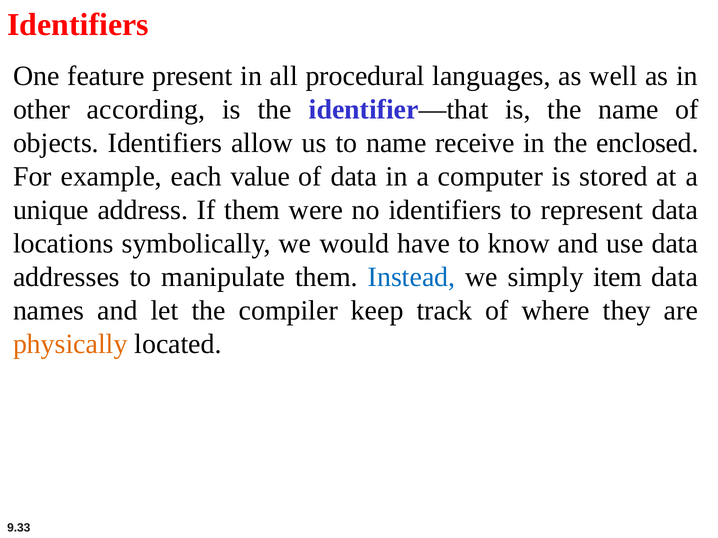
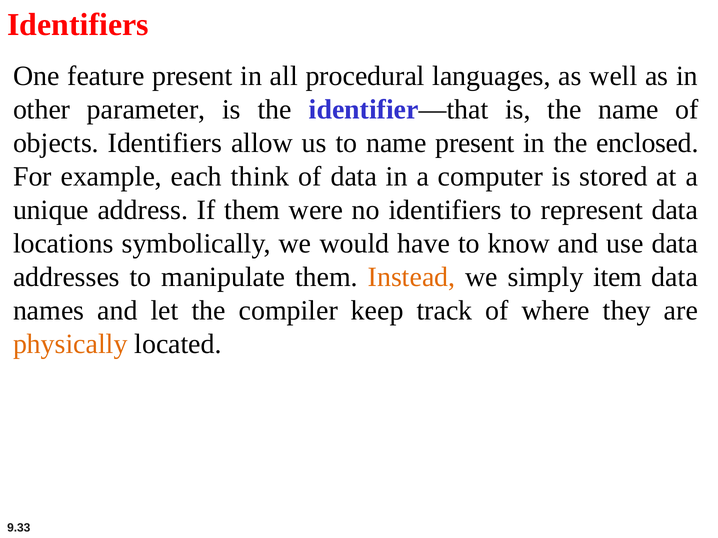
according: according -> parameter
name receive: receive -> present
value: value -> think
Instead colour: blue -> orange
